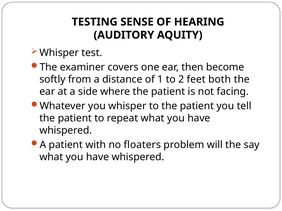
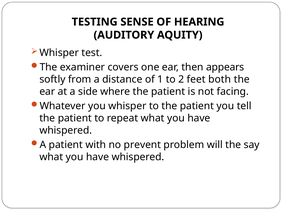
become: become -> appears
floaters: floaters -> prevent
